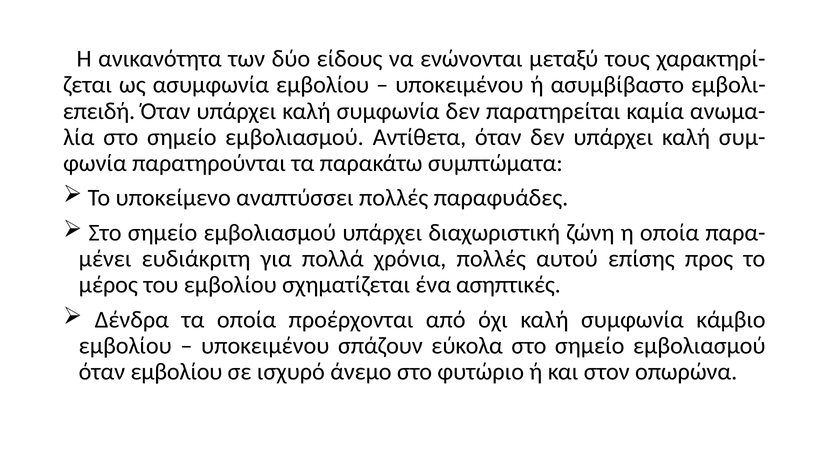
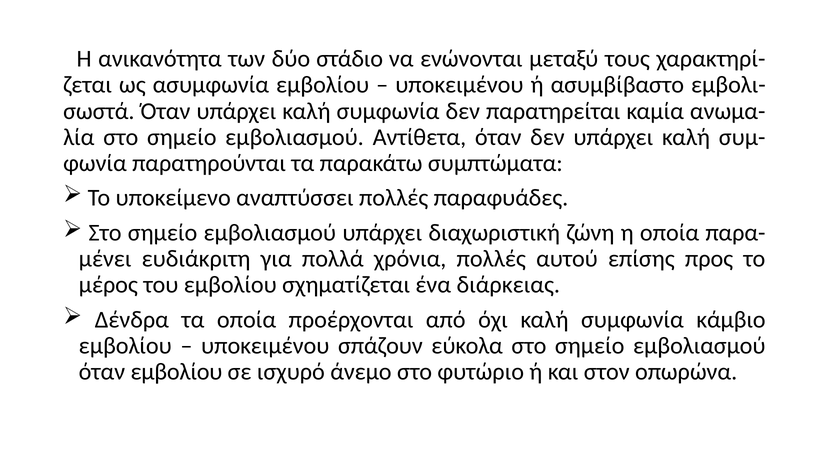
είδους: είδους -> στάδιο
επειδή: επειδή -> σωστά
ασηπτικές: ασηπτικές -> διάρκειας
